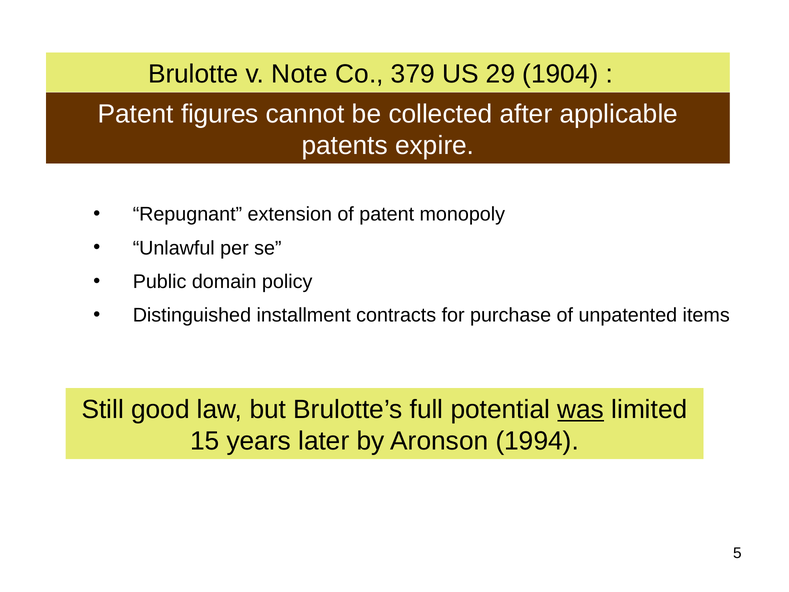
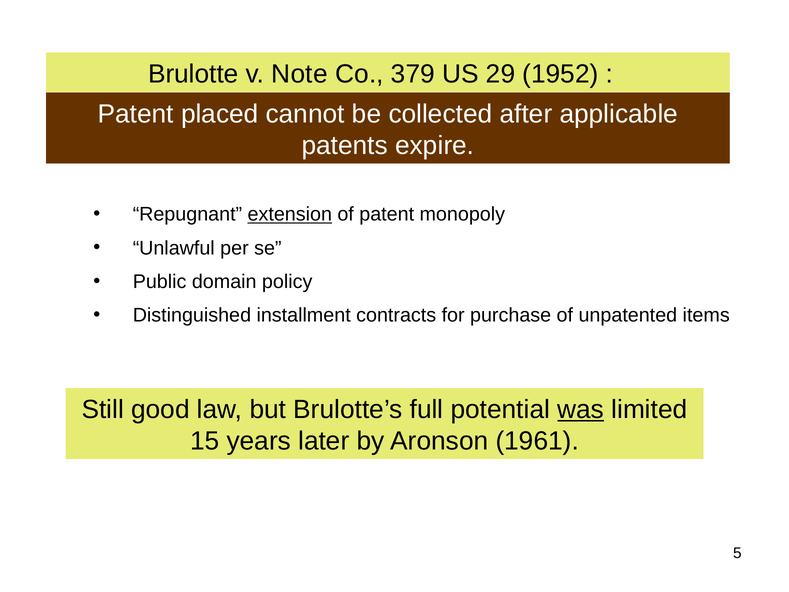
1904: 1904 -> 1952
figures: figures -> placed
extension underline: none -> present
1994: 1994 -> 1961
